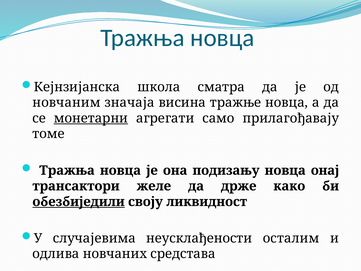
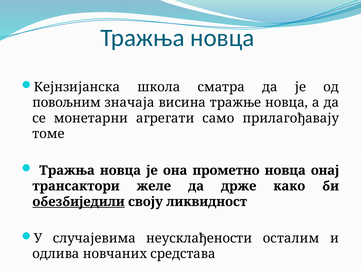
новчаним: новчаним -> повољним
монетарни underline: present -> none
подизању: подизању -> прометно
